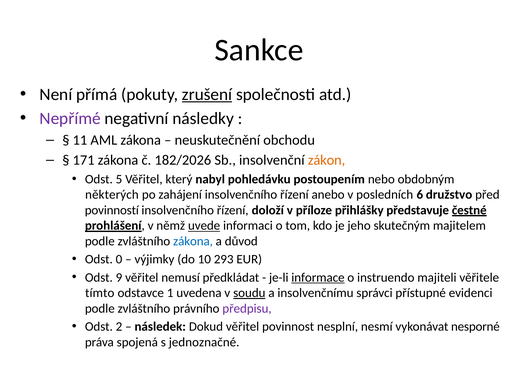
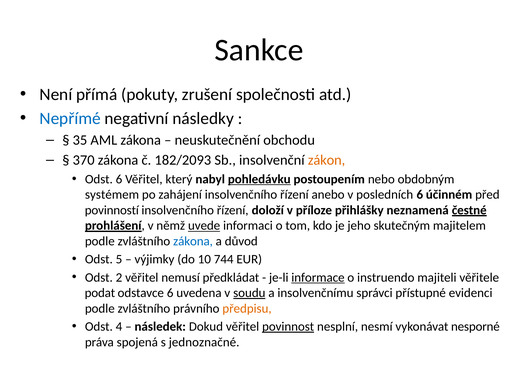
zrušení underline: present -> none
Nepřímé colour: purple -> blue
11: 11 -> 35
171: 171 -> 370
182/2026: 182/2026 -> 182/2093
Odst 5: 5 -> 6
pohledávku underline: none -> present
některých: některých -> systémem
družstvo: družstvo -> účinném
představuje: představuje -> neznamená
0: 0 -> 5
293: 293 -> 744
9: 9 -> 2
tímto: tímto -> podat
odstavce 1: 1 -> 6
předpisu colour: purple -> orange
2: 2 -> 4
povinnost underline: none -> present
